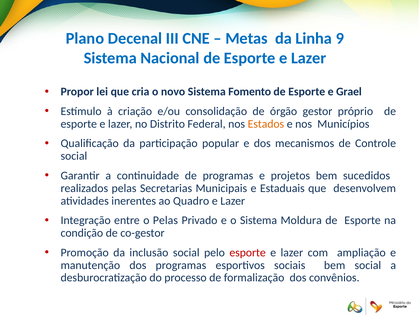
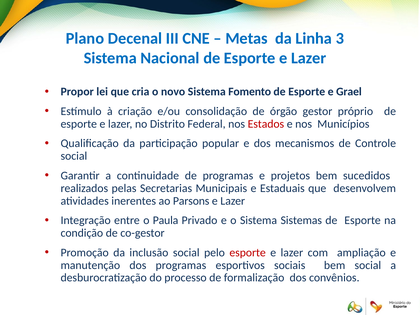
9: 9 -> 3
Estados colour: orange -> red
Quadro: Quadro -> Parsons
o Pelas: Pelas -> Paula
Moldura: Moldura -> Sistemas
